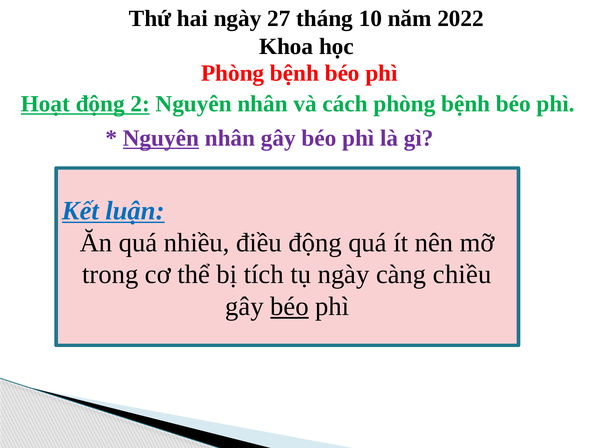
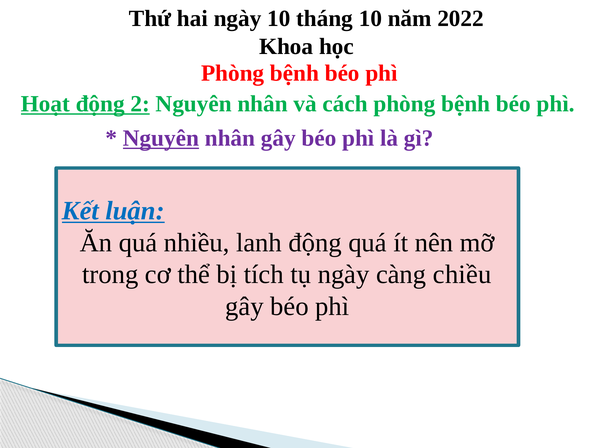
ngày 27: 27 -> 10
điều: điều -> lanh
béo at (289, 307) underline: present -> none
